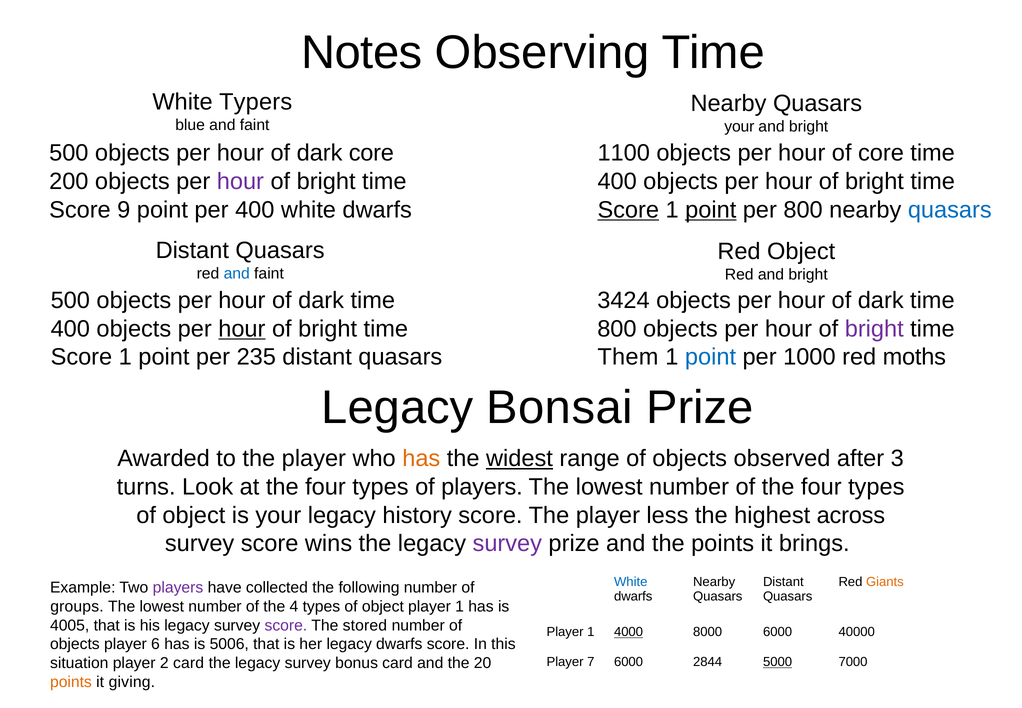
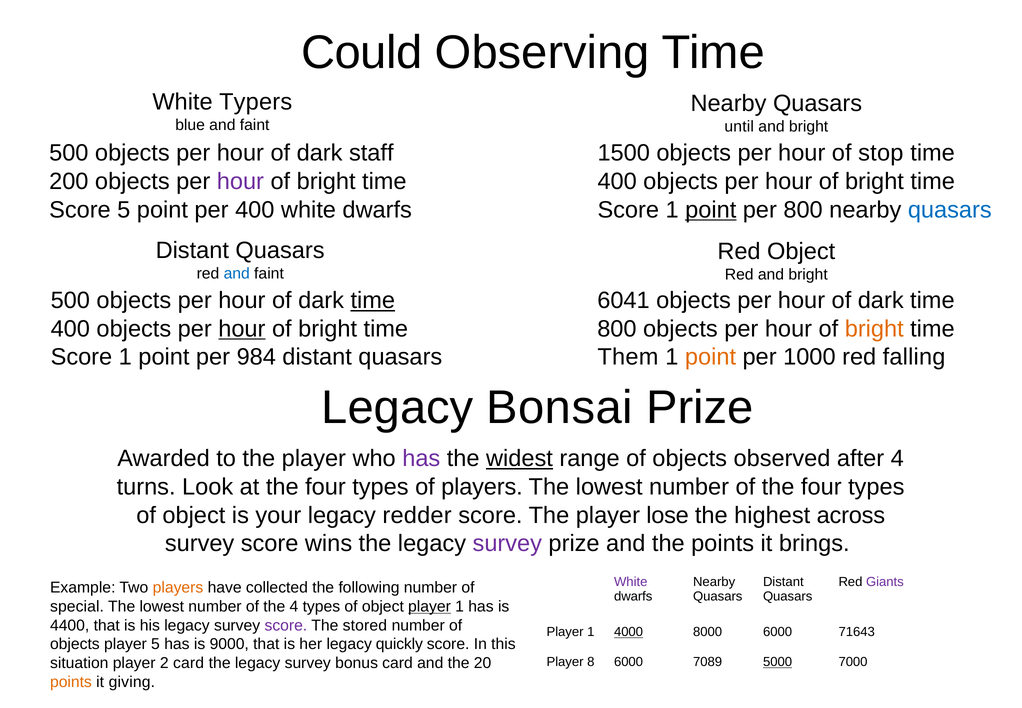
Notes: Notes -> Could
your at (739, 126): your -> until
dark core: core -> staff
1100: 1100 -> 1500
of core: core -> stop
Score 9: 9 -> 5
Score at (628, 210) underline: present -> none
time at (373, 300) underline: none -> present
3424: 3424 -> 6041
bright at (874, 329) colour: purple -> orange
235: 235 -> 984
point at (710, 357) colour: blue -> orange
moths: moths -> falling
has at (421, 458) colour: orange -> purple
after 3: 3 -> 4
history: history -> redder
less: less -> lose
White at (631, 581) colour: blue -> purple
Giants colour: orange -> purple
players at (178, 587) colour: purple -> orange
groups: groups -> special
player at (429, 606) underline: none -> present
4005: 4005 -> 4400
40000: 40000 -> 71643
player 6: 6 -> 5
5006: 5006 -> 9000
legacy dwarfs: dwarfs -> quickly
7: 7 -> 8
2844: 2844 -> 7089
